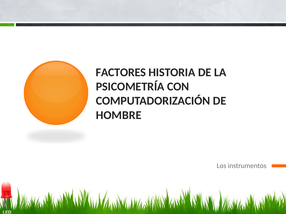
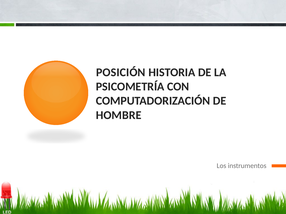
FACTORES: FACTORES -> POSICIÓN
